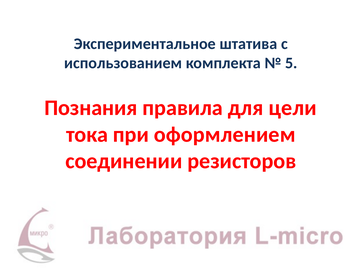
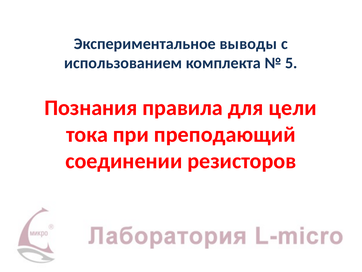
штатива: штатива -> выводы
оформлением: оформлением -> преподающий
